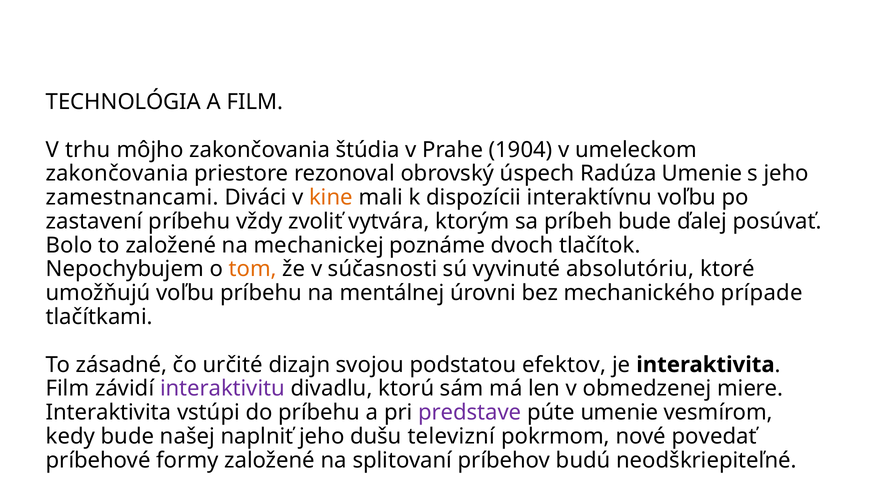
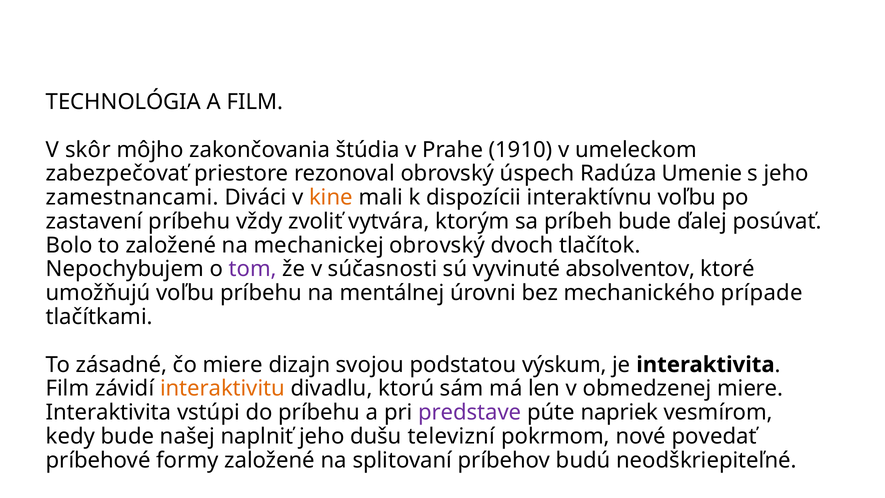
trhu: trhu -> skôr
1904: 1904 -> 1910
zakončovania at (117, 174): zakončovania -> zabezpečovať
mechanickej poznáme: poznáme -> obrovský
tom colour: orange -> purple
absolutóriu: absolutóriu -> absolventov
čo určité: určité -> miere
efektov: efektov -> výskum
interaktivitu colour: purple -> orange
púte umenie: umenie -> napriek
